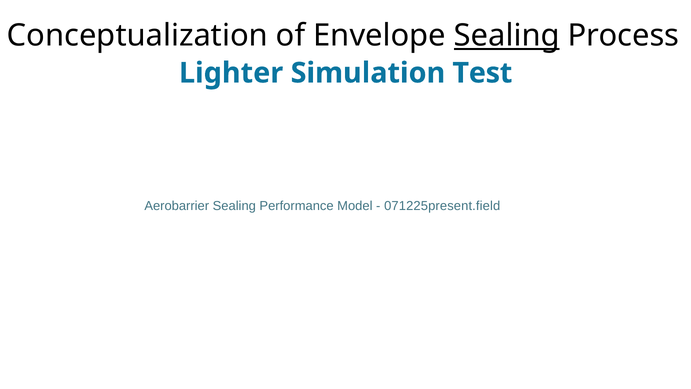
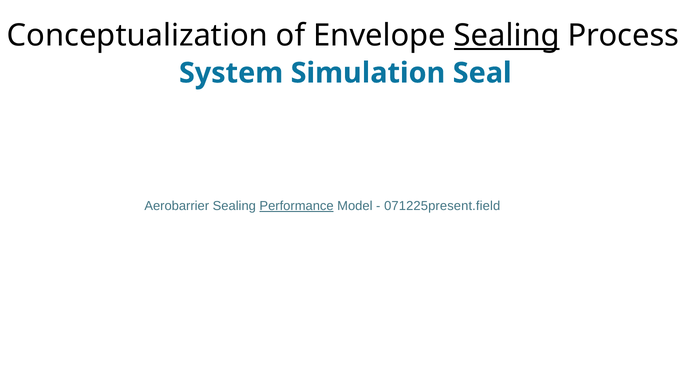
Lighter: Lighter -> System
Test: Test -> Seal
Performance underline: none -> present
